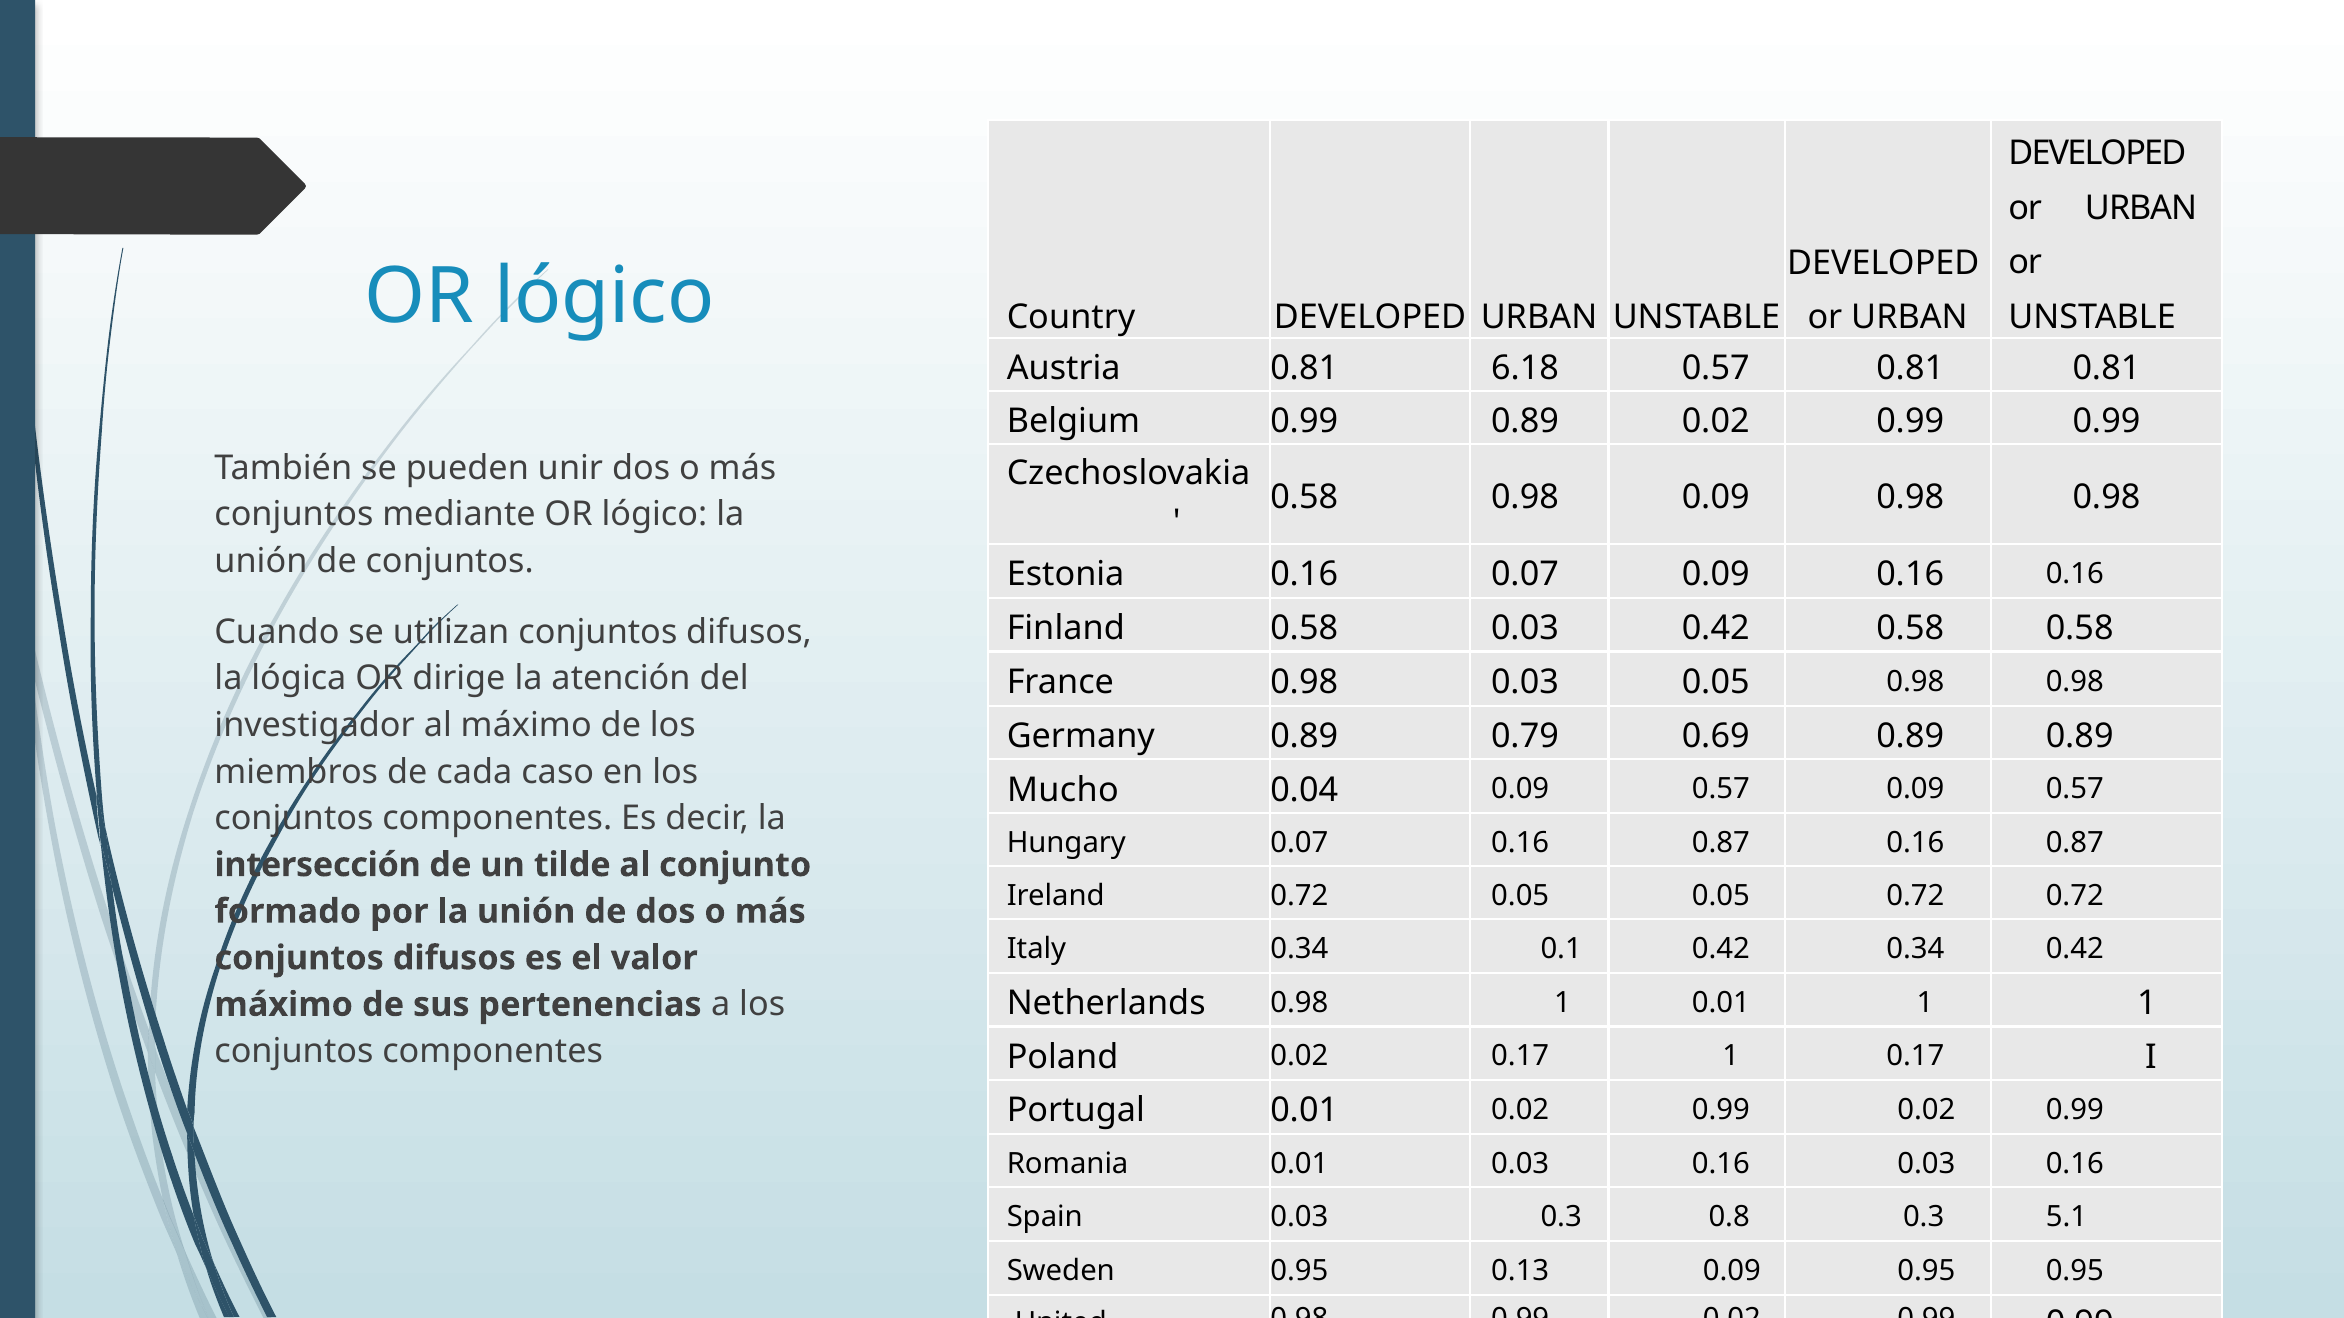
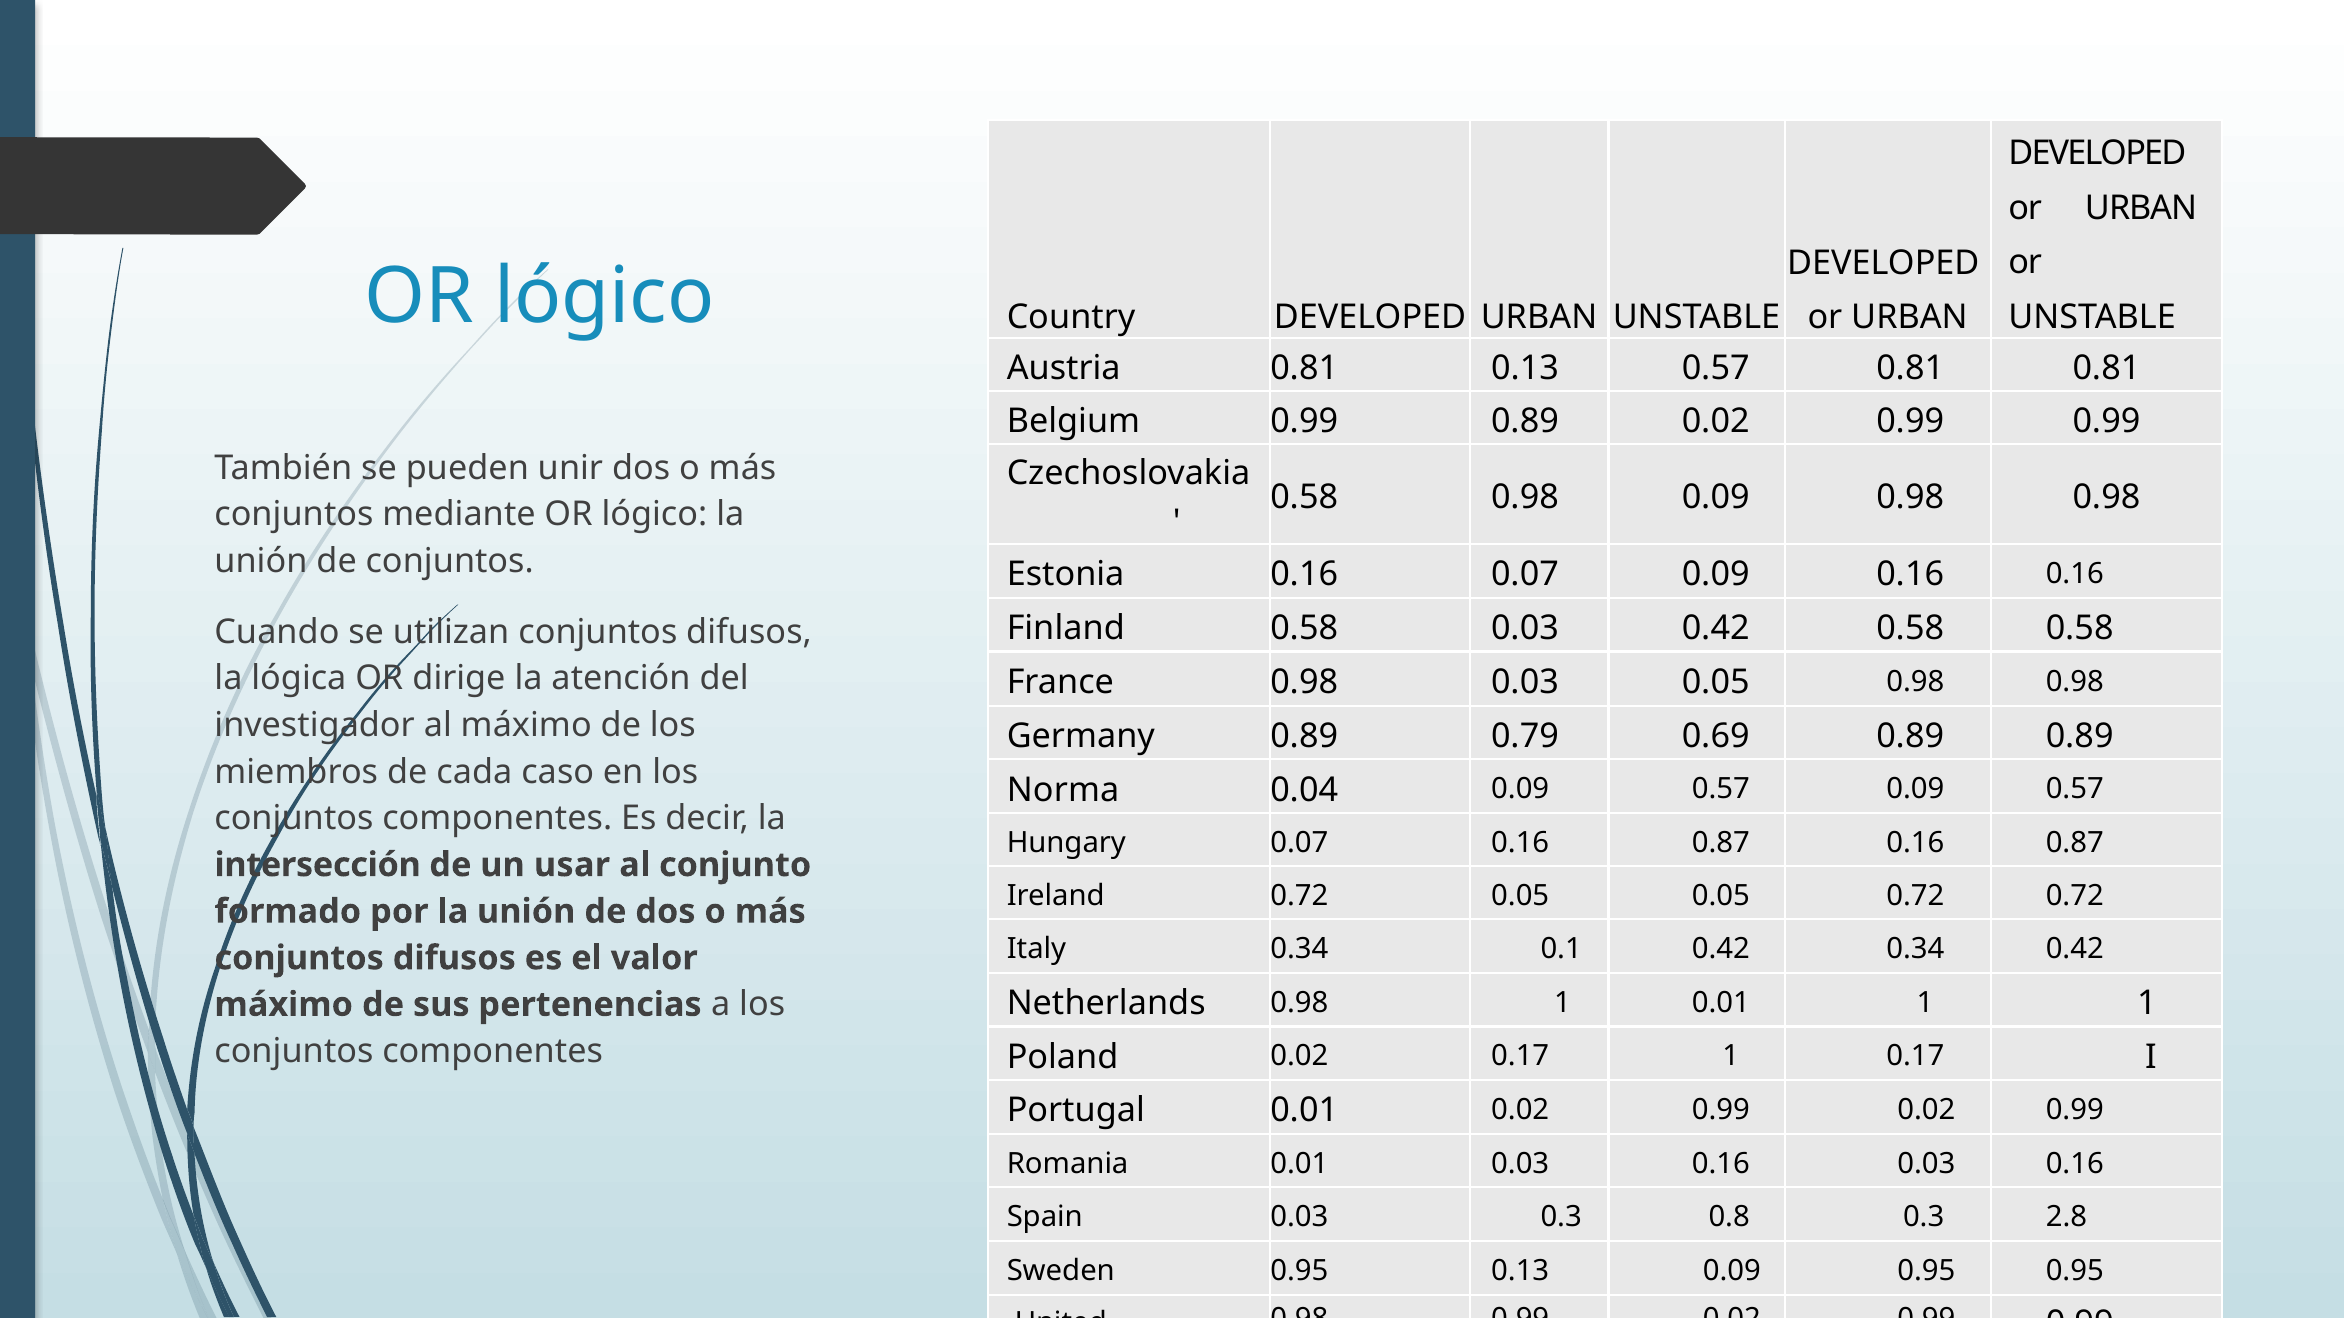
0.81 6.18: 6.18 -> 0.13
Mucho: Mucho -> Norma
tilde: tilde -> usar
5.1: 5.1 -> 2.8
